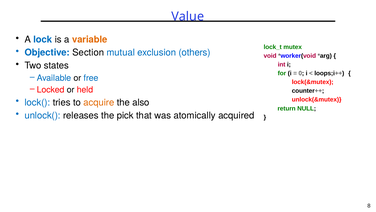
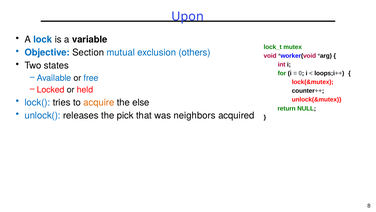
Value: Value -> Upon
variable colour: orange -> black
also: also -> else
atomically: atomically -> neighbors
